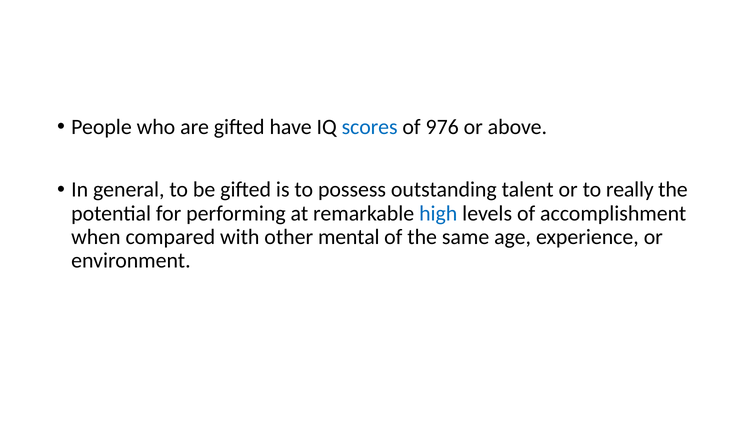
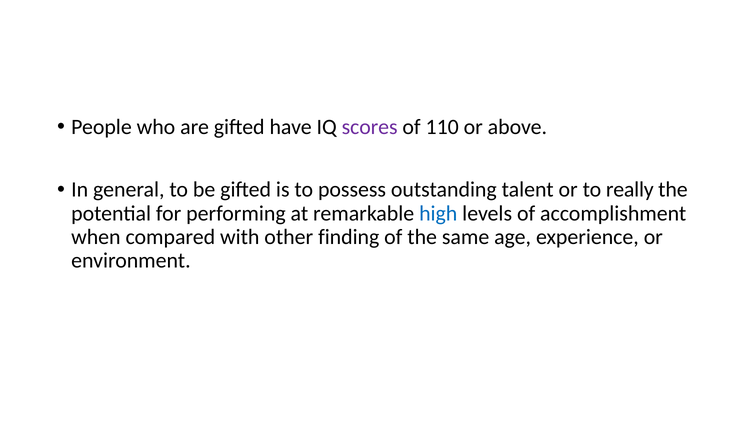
scores colour: blue -> purple
976: 976 -> 110
mental: mental -> finding
